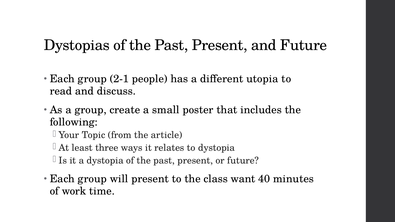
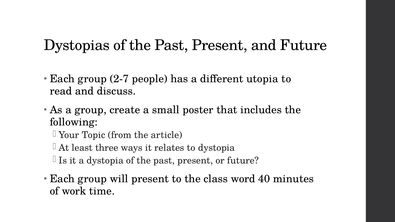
2-1: 2-1 -> 2-7
want: want -> word
